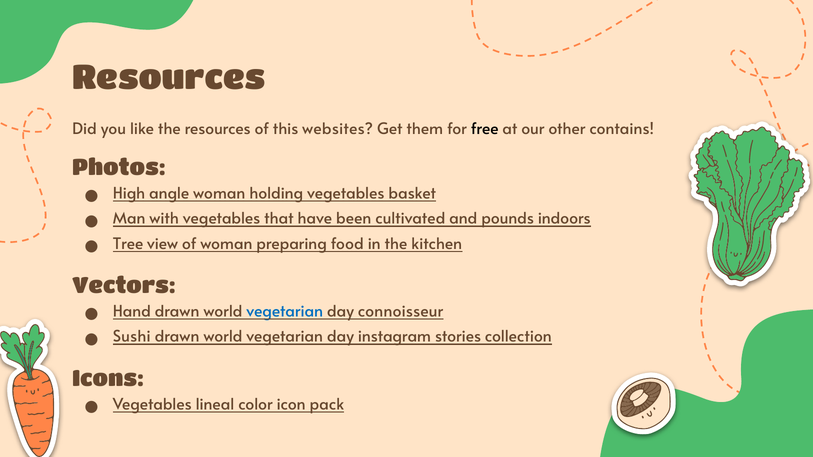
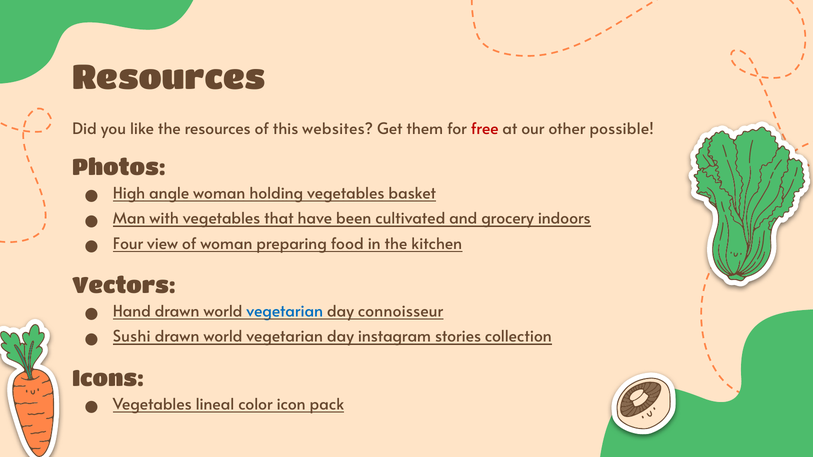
free colour: black -> red
contains: contains -> possible
pounds: pounds -> grocery
Tree: Tree -> Four
